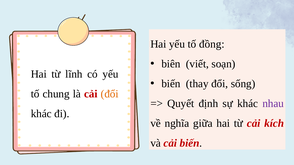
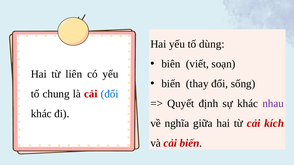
đồng: đồng -> dùng
lĩnh: lĩnh -> liên
đổi at (110, 94) colour: orange -> blue
